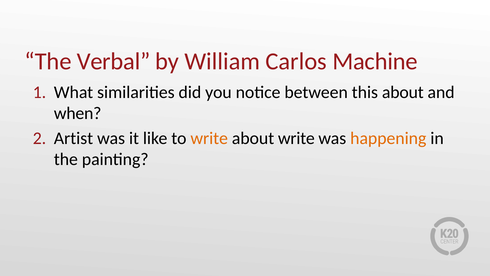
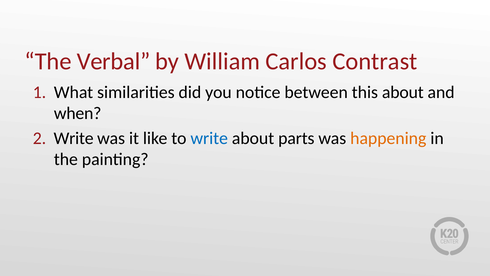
Machine: Machine -> Contrast
Artist at (73, 138): Artist -> Write
write at (209, 138) colour: orange -> blue
about write: write -> parts
